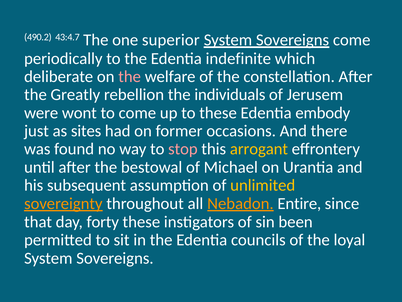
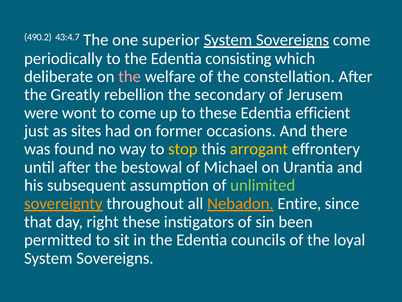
indefinite: indefinite -> consisting
individuals: individuals -> secondary
embody: embody -> efficient
stop colour: pink -> yellow
unlimited colour: yellow -> light green
forty: forty -> right
